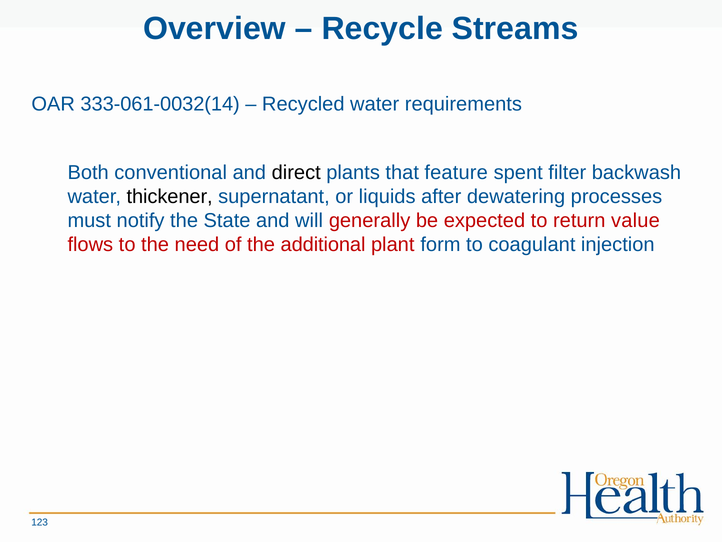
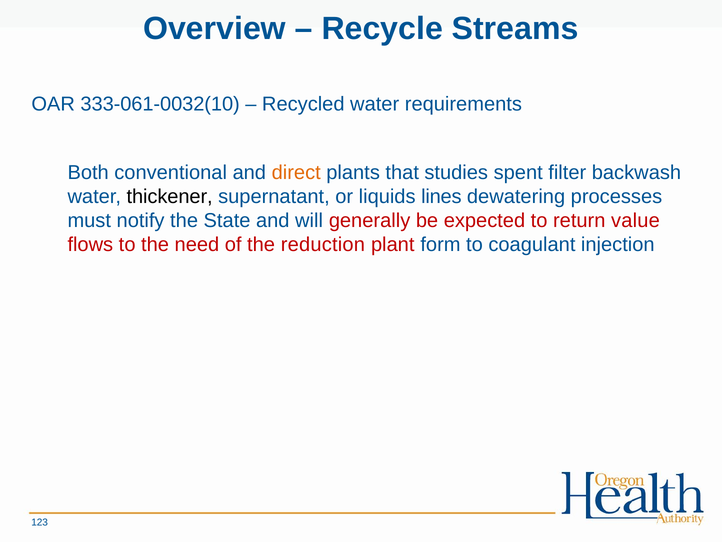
333-061-0032(14: 333-061-0032(14 -> 333-061-0032(10
direct colour: black -> orange
feature: feature -> studies
after: after -> lines
additional: additional -> reduction
